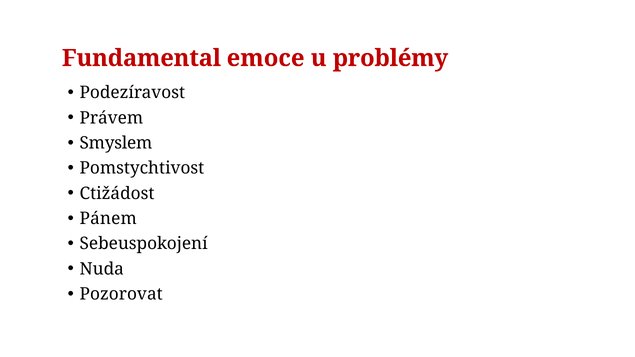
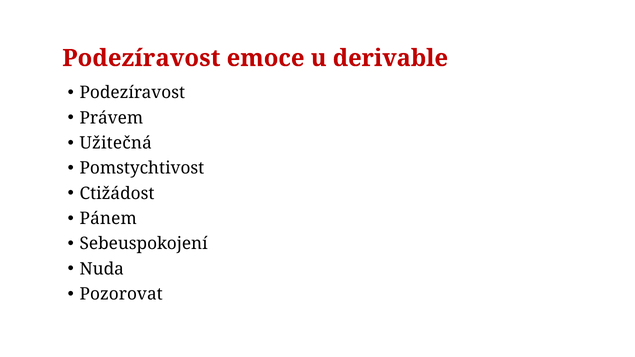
Fundamental at (142, 58): Fundamental -> Podezíravost
problémy: problémy -> derivable
Smyslem: Smyslem -> Užitečná
